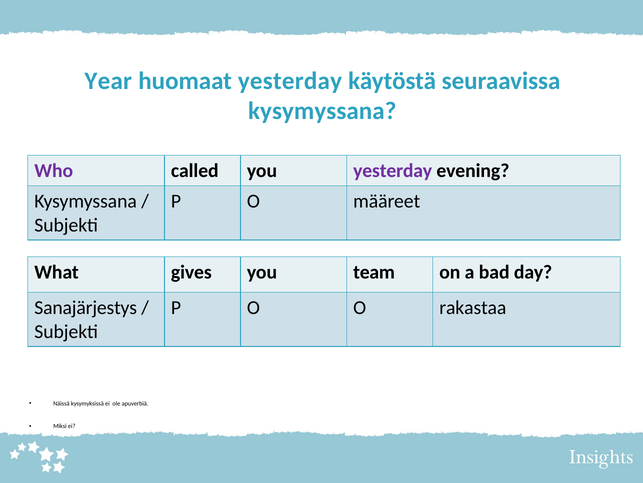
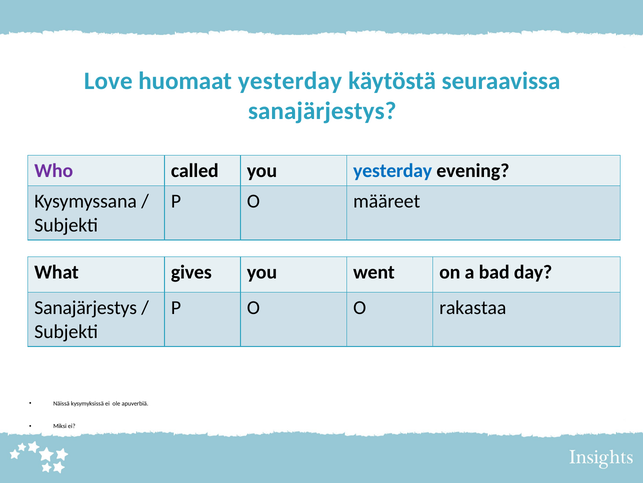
Year: Year -> Love
kysymyssana at (322, 111): kysymyssana -> sanajärjestys
yesterday at (393, 170) colour: purple -> blue
team: team -> went
